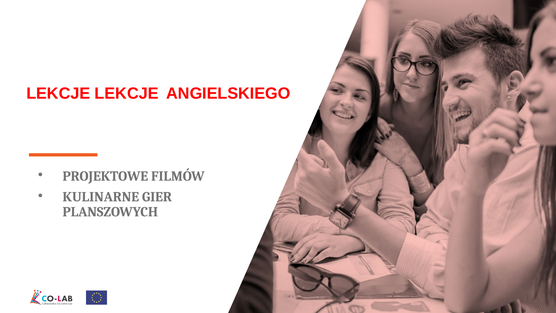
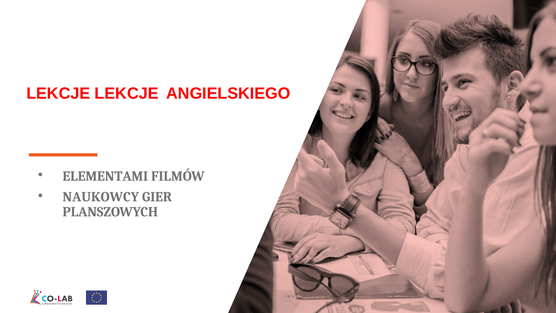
PROJEKTOWE: PROJEKTOWE -> ELEMENTAMI
KULINARNE: KULINARNE -> NAUKOWCY
